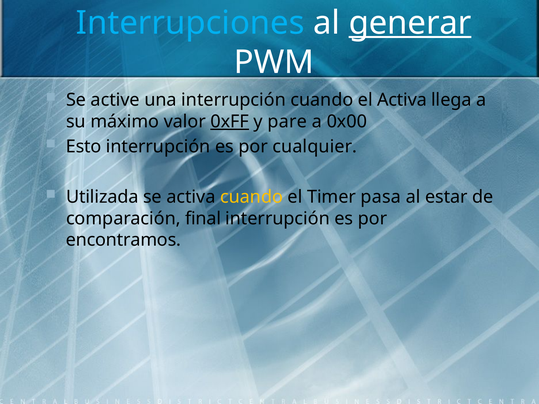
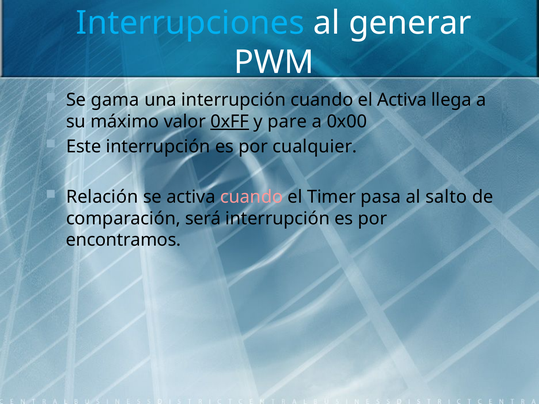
generar underline: present -> none
active: active -> gama
Esto: Esto -> Este
Utilizada: Utilizada -> Relación
cuando at (252, 197) colour: yellow -> pink
estar: estar -> salto
final: final -> será
